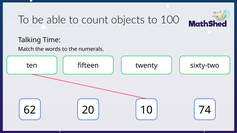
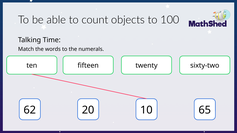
74: 74 -> 65
